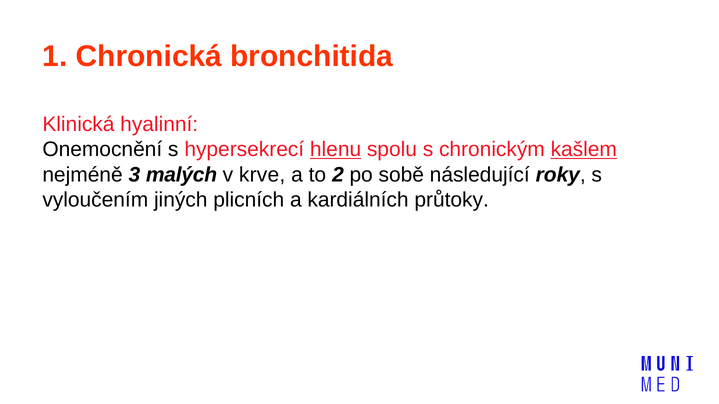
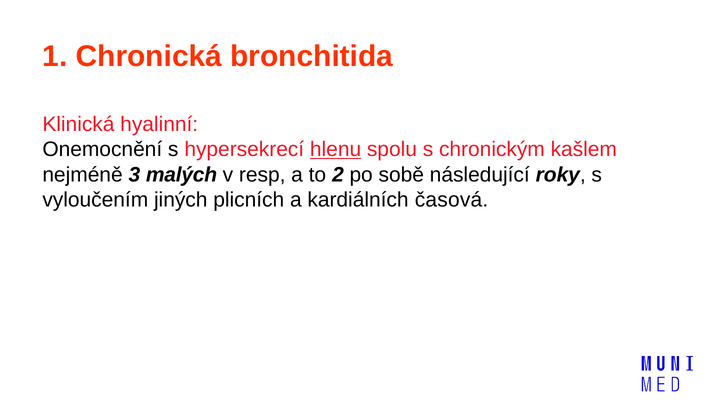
kašlem underline: present -> none
krve: krve -> resp
průtoky: průtoky -> časová
